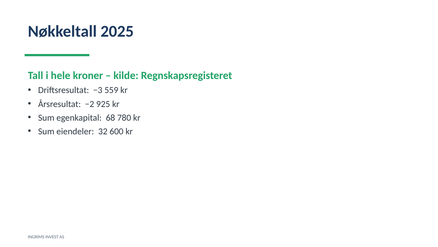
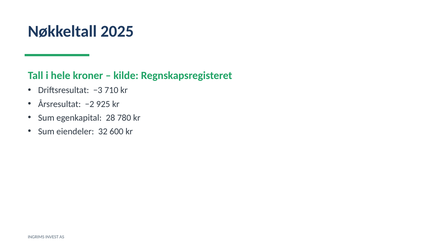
559: 559 -> 710
68: 68 -> 28
